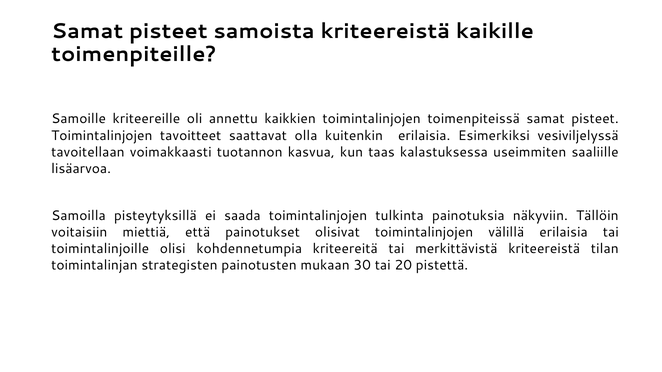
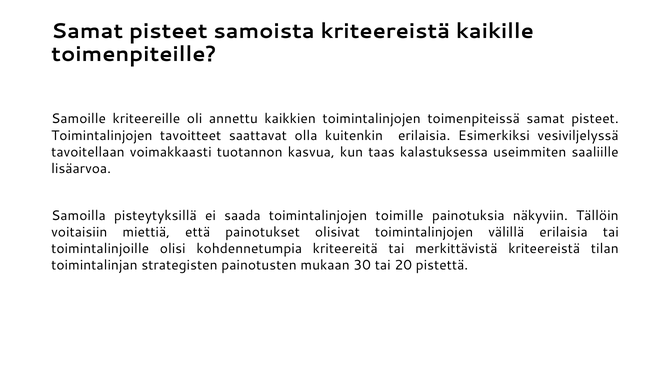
tulkinta: tulkinta -> toimille
